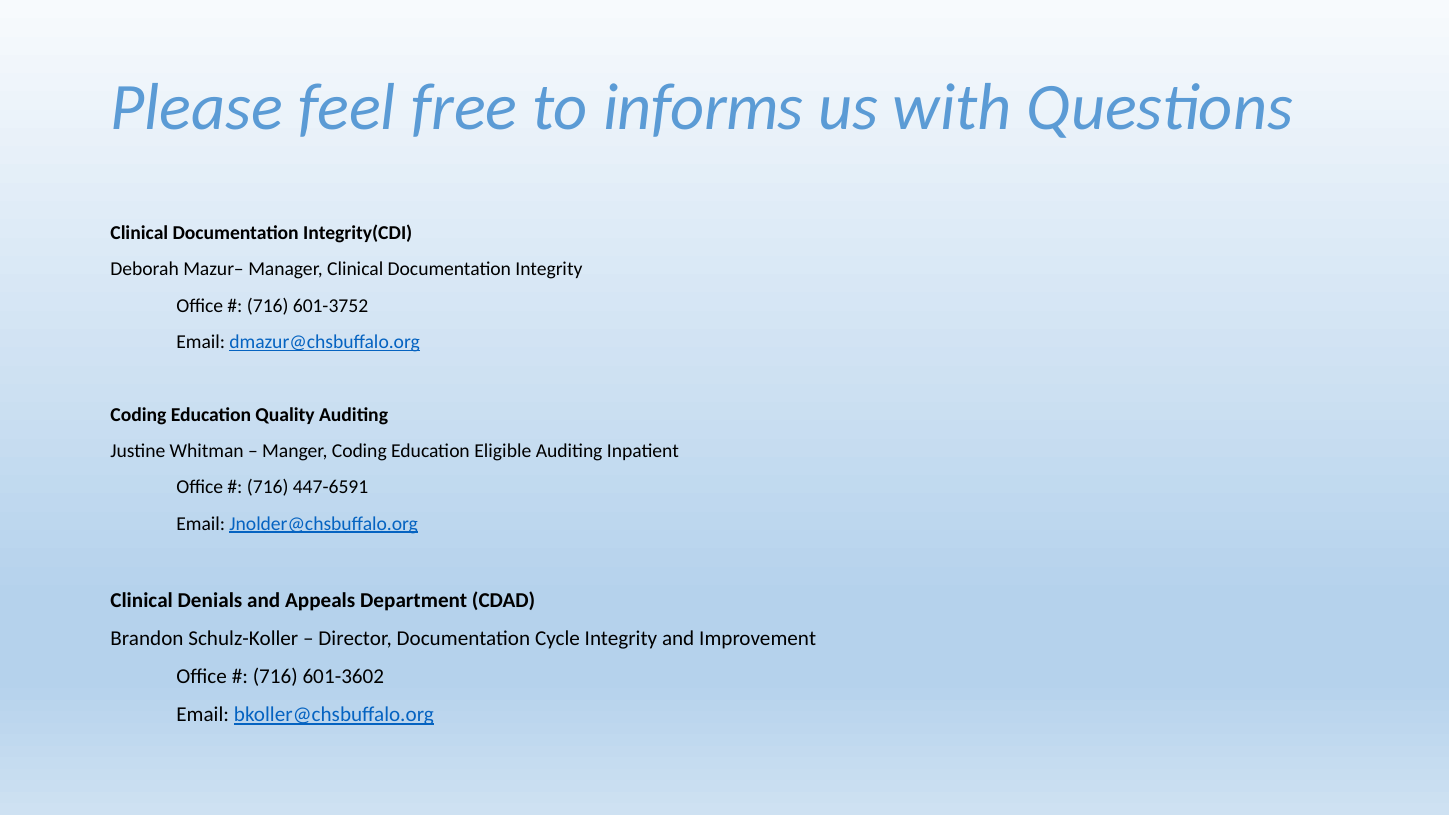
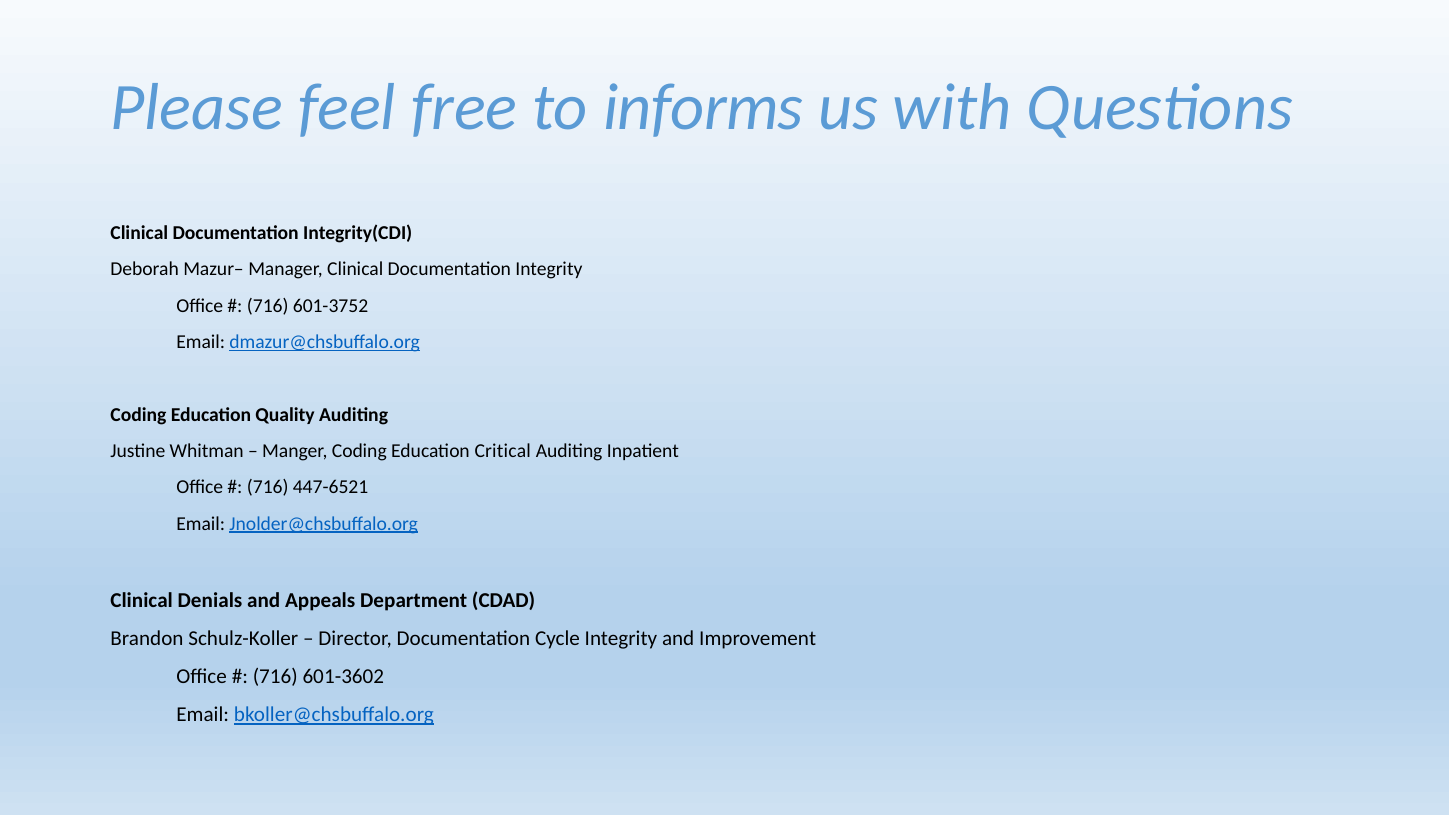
Eligible: Eligible -> Critical
447-6591: 447-6591 -> 447-6521
